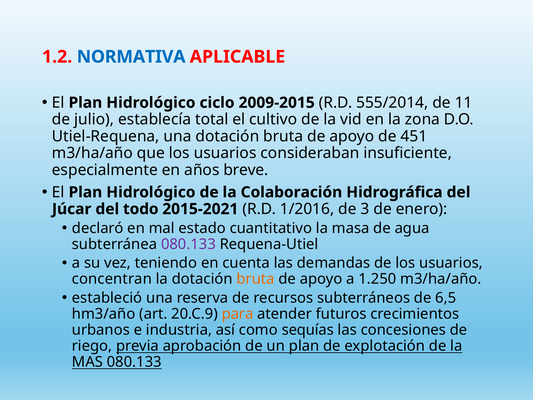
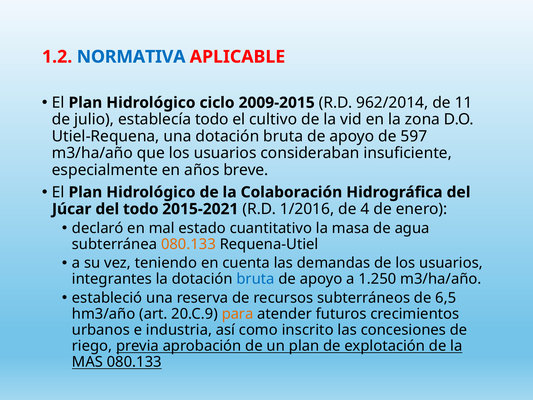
555/2014: 555/2014 -> 962/2014
establecía total: total -> todo
451: 451 -> 597
3: 3 -> 4
080.133 at (188, 244) colour: purple -> orange
concentran: concentran -> integrantes
bruta at (256, 279) colour: orange -> blue
sequías: sequías -> inscrito
